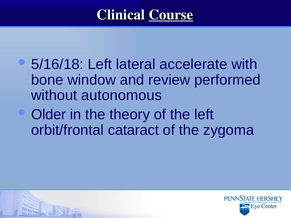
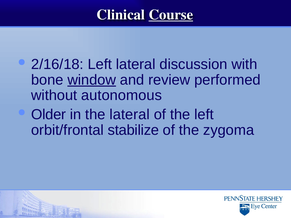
5/16/18: 5/16/18 -> 2/16/18
accelerate: accelerate -> discussion
window underline: none -> present
the theory: theory -> lateral
cataract: cataract -> stabilize
